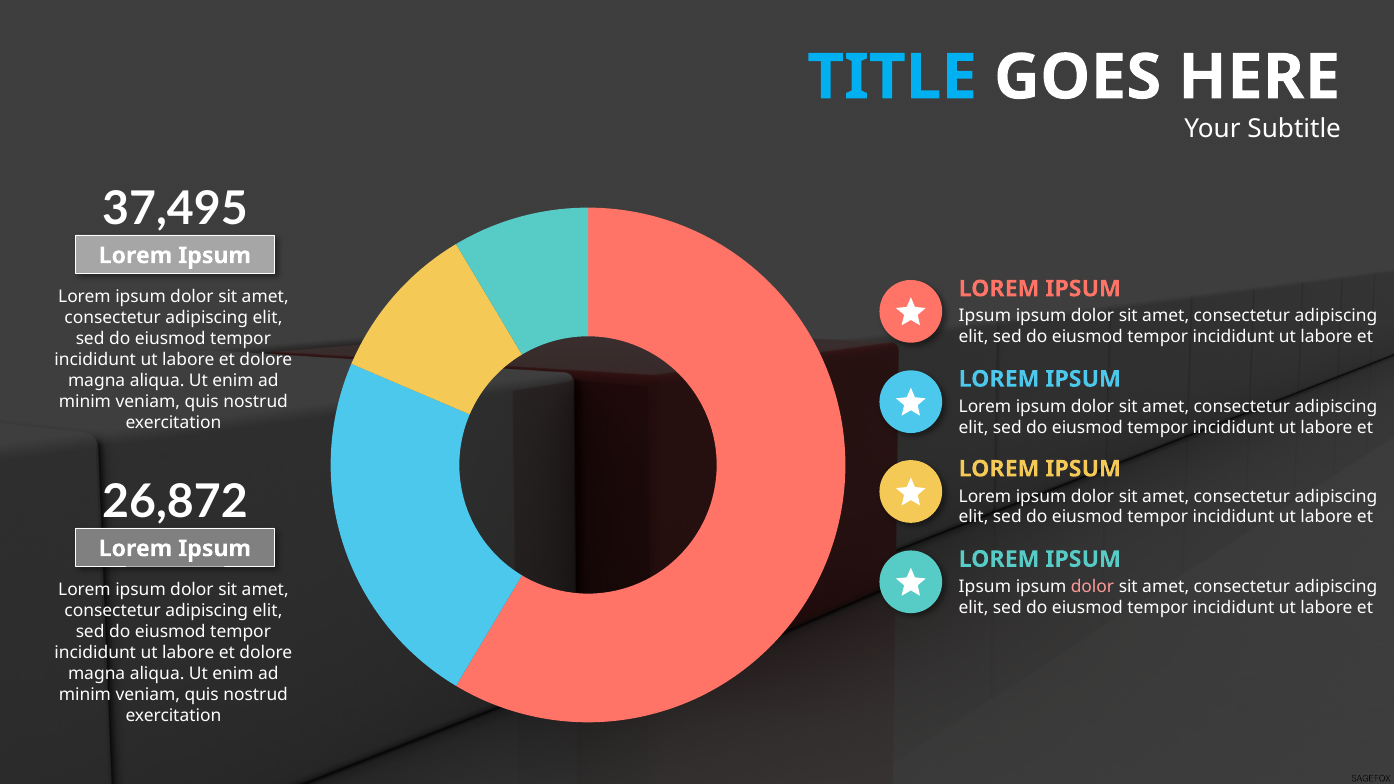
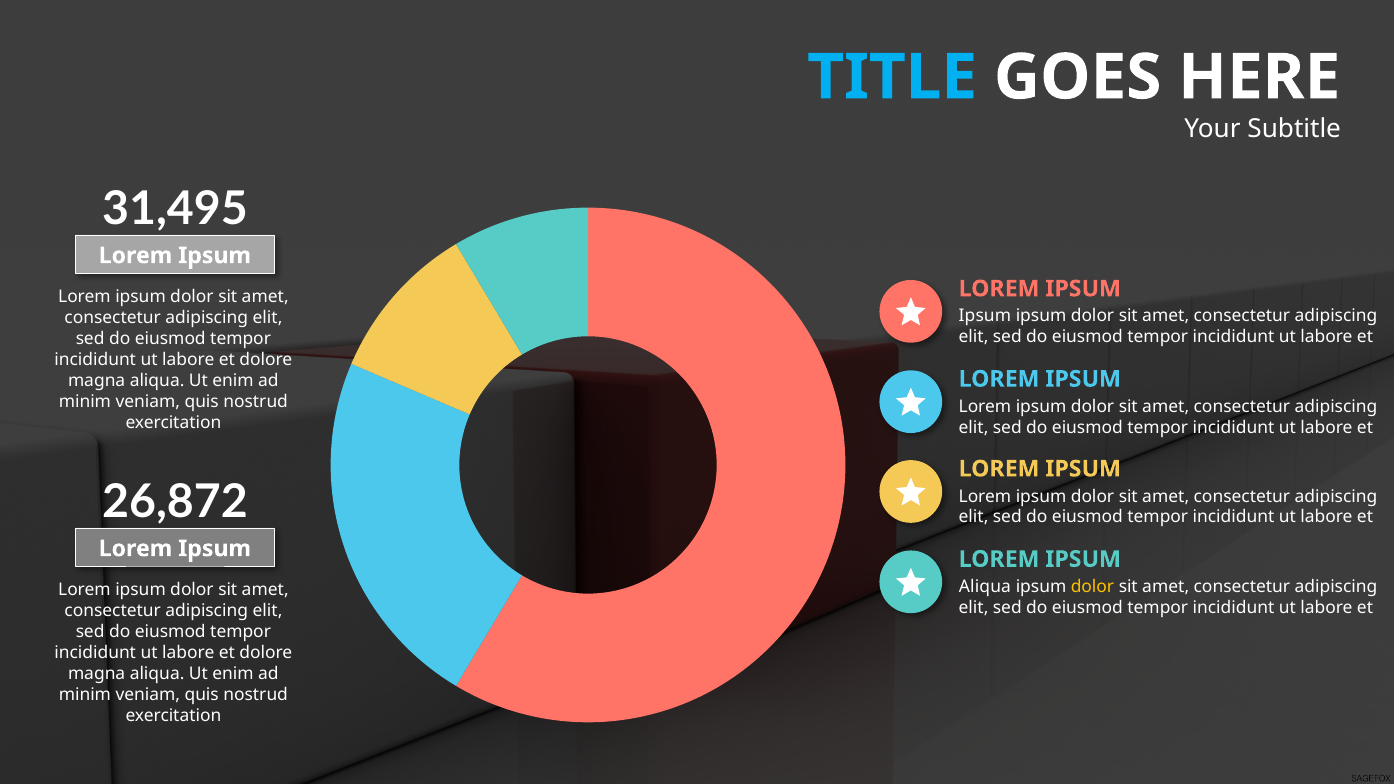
37,495: 37,495 -> 31,495
Ipsum at (985, 587): Ipsum -> Aliqua
dolor at (1092, 587) colour: pink -> yellow
